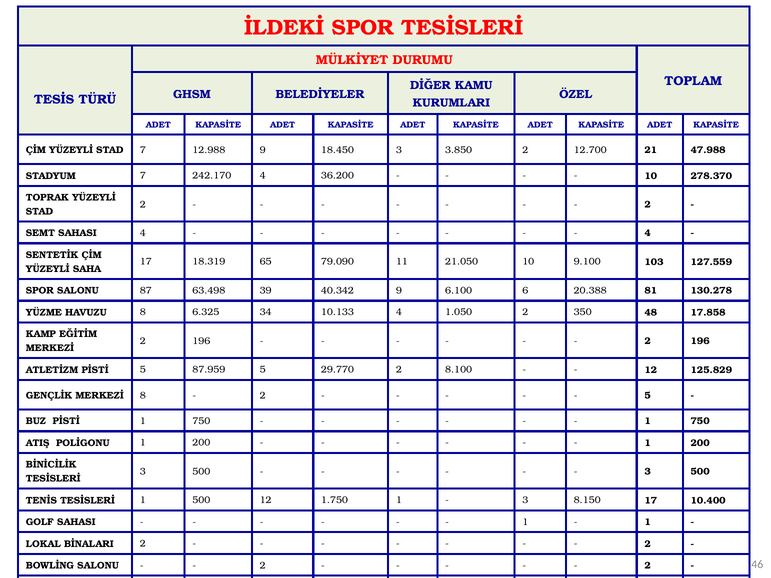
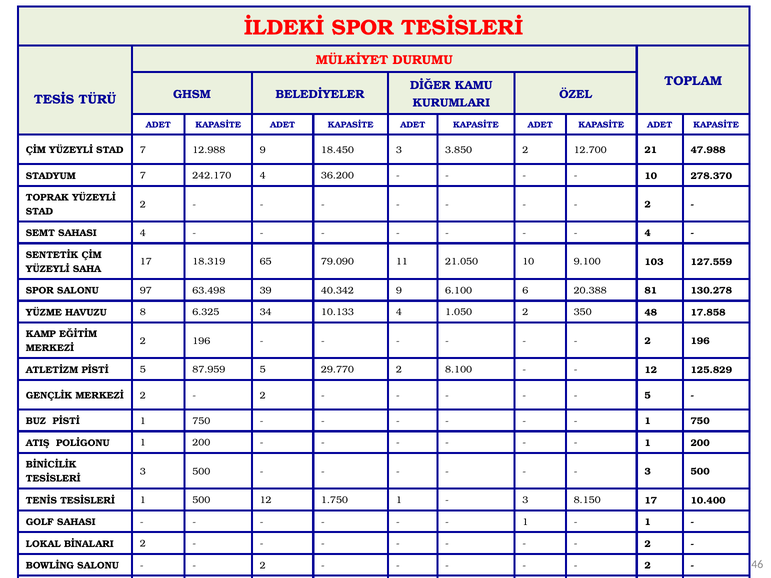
87: 87 -> 97
GENÇLİK MERKEZİ 8: 8 -> 2
